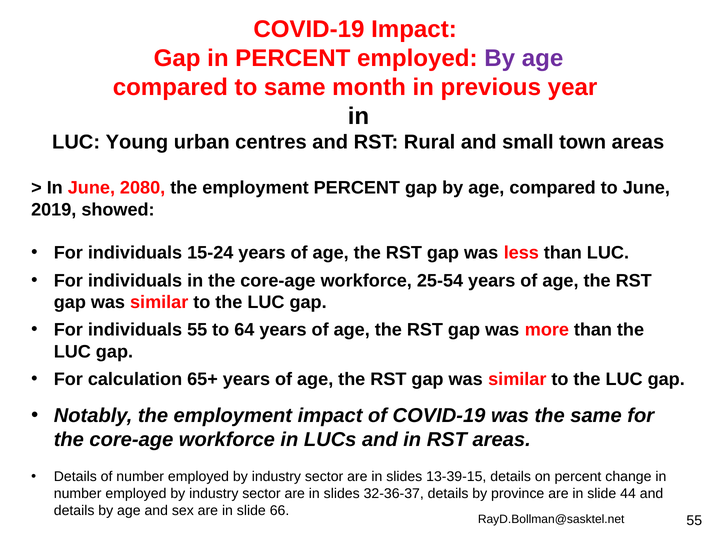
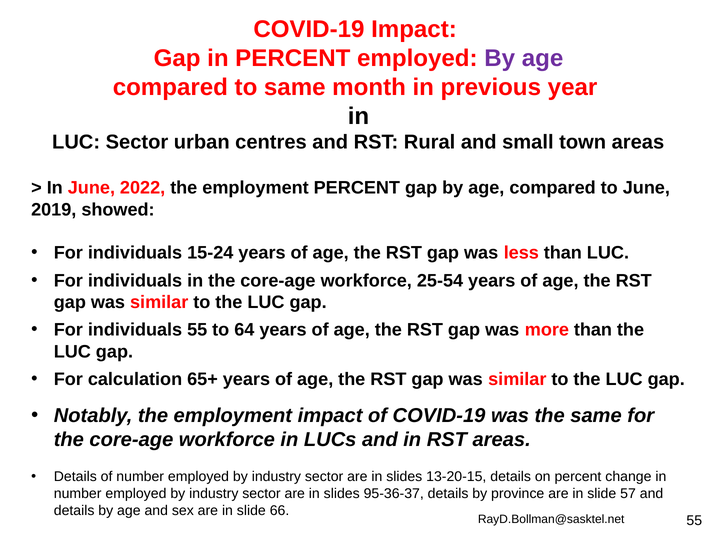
LUC Young: Young -> Sector
2080: 2080 -> 2022
13-39-15: 13-39-15 -> 13-20-15
32-36-37: 32-36-37 -> 95-36-37
44: 44 -> 57
